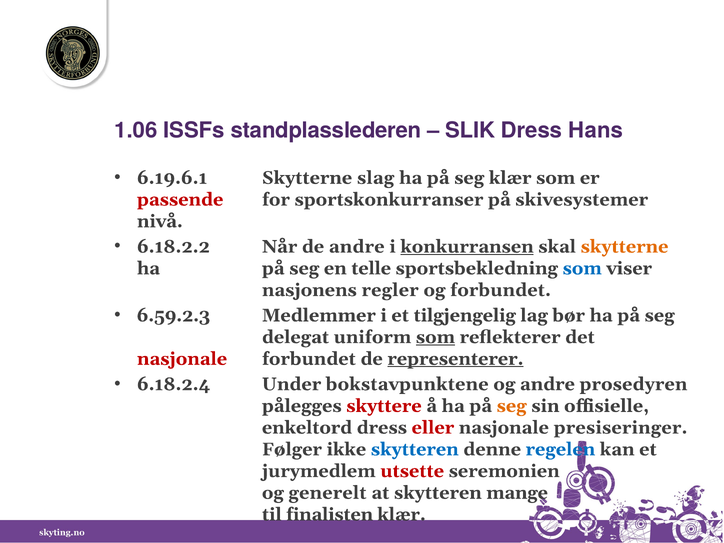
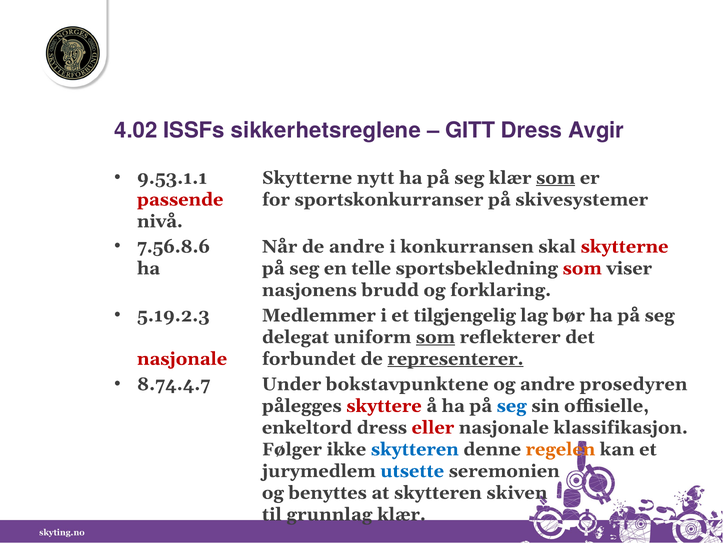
1.06: 1.06 -> 4.02
standplasslederen: standplasslederen -> sikkerhetsreglene
SLIK: SLIK -> GITT
Hans: Hans -> Avgir
6.19.6.1: 6.19.6.1 -> 9.53.1.1
slag: slag -> nytt
som at (556, 178) underline: none -> present
6.18.2.2: 6.18.2.2 -> 7.56.8.6
konkurransen underline: present -> none
skytterne at (625, 247) colour: orange -> red
som at (582, 268) colour: blue -> red
regler: regler -> brudd
og forbundet: forbundet -> forklaring
6.59.2.3: 6.59.2.3 -> 5.19.2.3
6.18.2.4: 6.18.2.4 -> 8.74.4.7
seg at (512, 406) colour: orange -> blue
presiseringer: presiseringer -> klassifikasjon
regelen colour: blue -> orange
utsette colour: red -> blue
generelt: generelt -> benyttes
mange: mange -> skiven
finalisten: finalisten -> grunnlag
